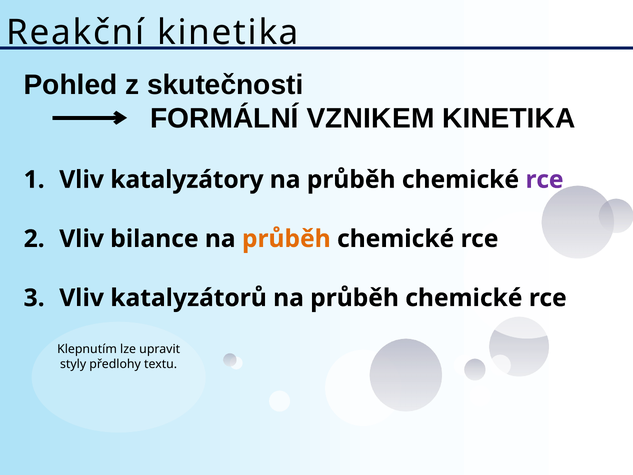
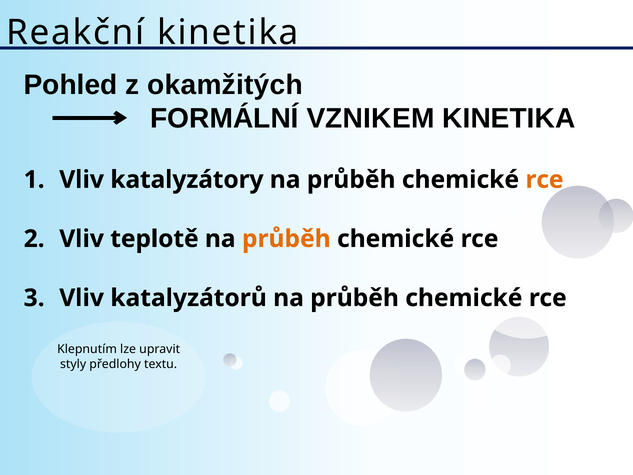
skutečnosti: skutečnosti -> okamžitých
rce at (544, 180) colour: purple -> orange
bilance: bilance -> teplotě
